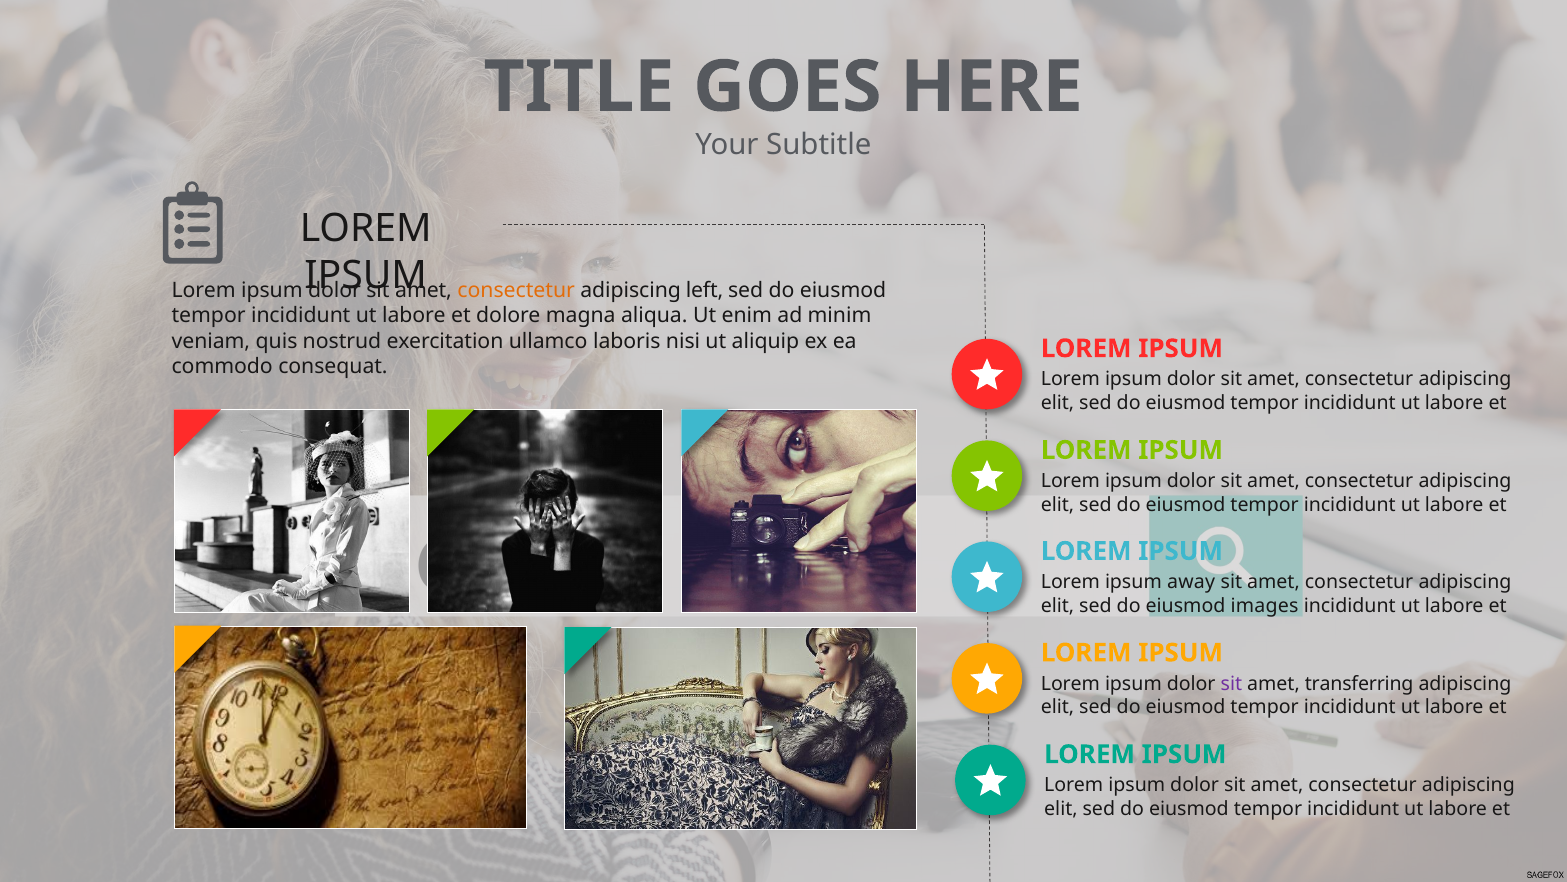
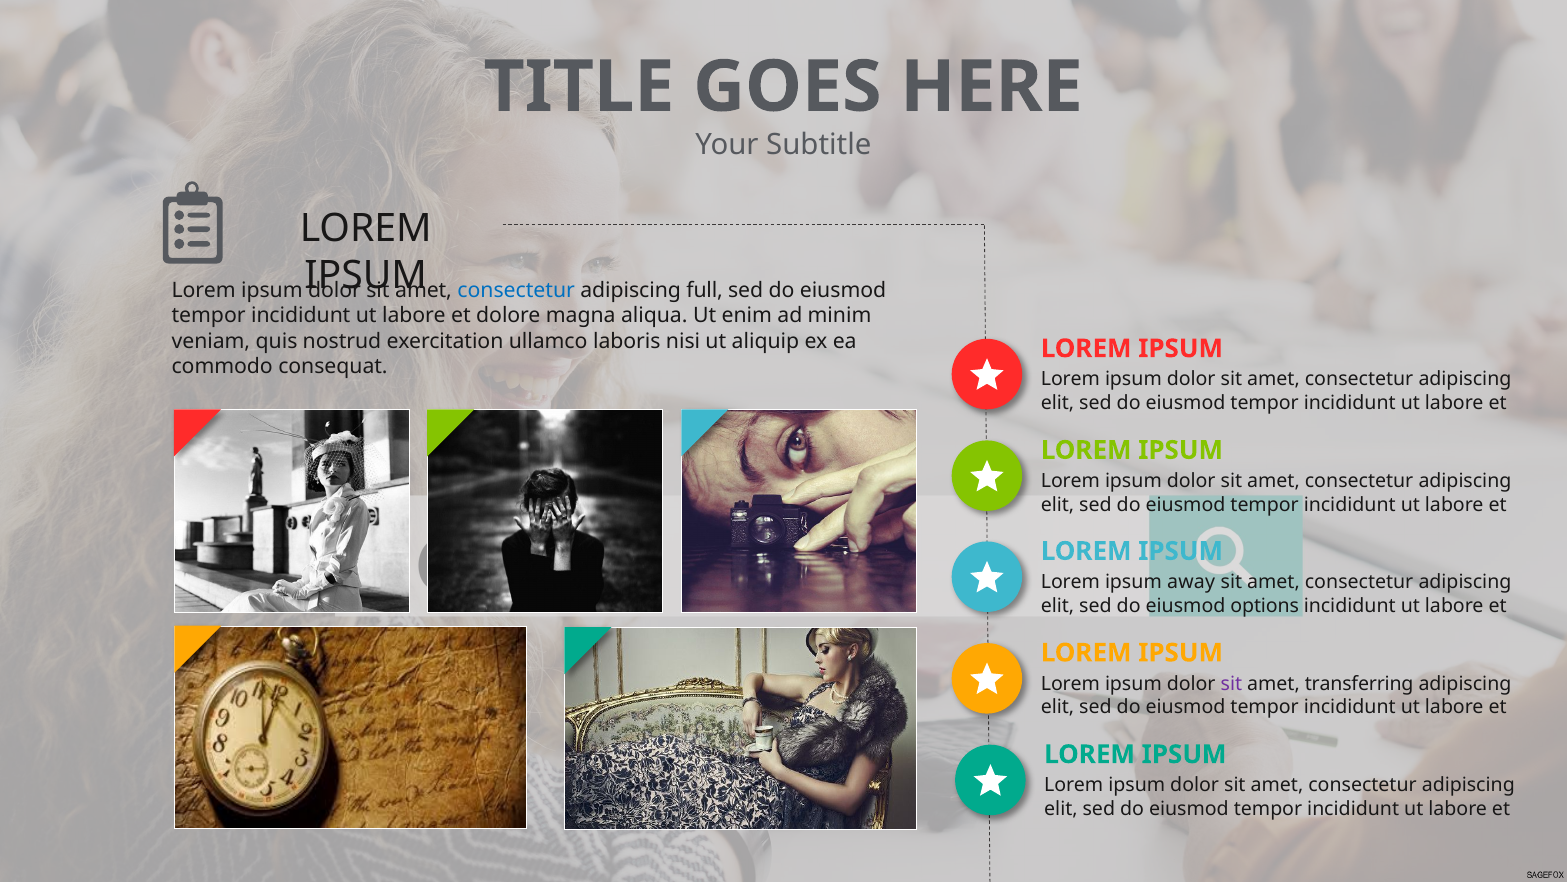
consectetur at (516, 290) colour: orange -> blue
left: left -> full
images: images -> options
